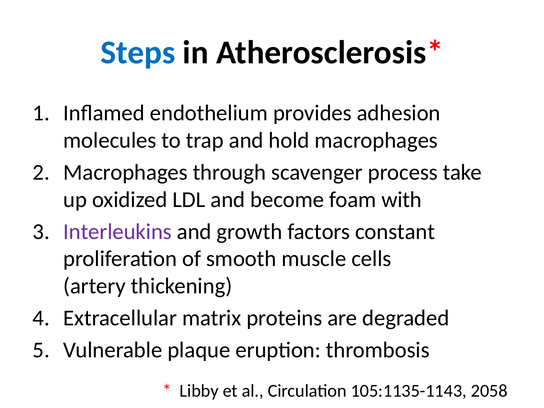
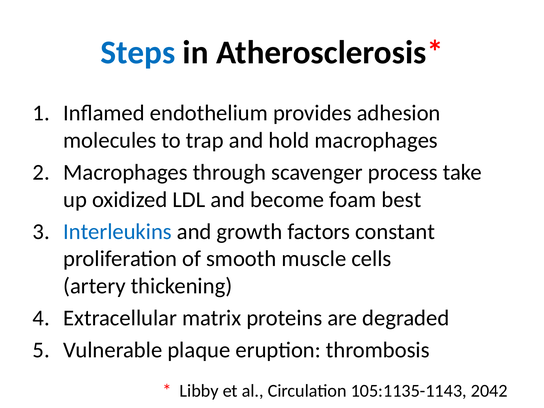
with: with -> best
Interleukins colour: purple -> blue
2058: 2058 -> 2042
